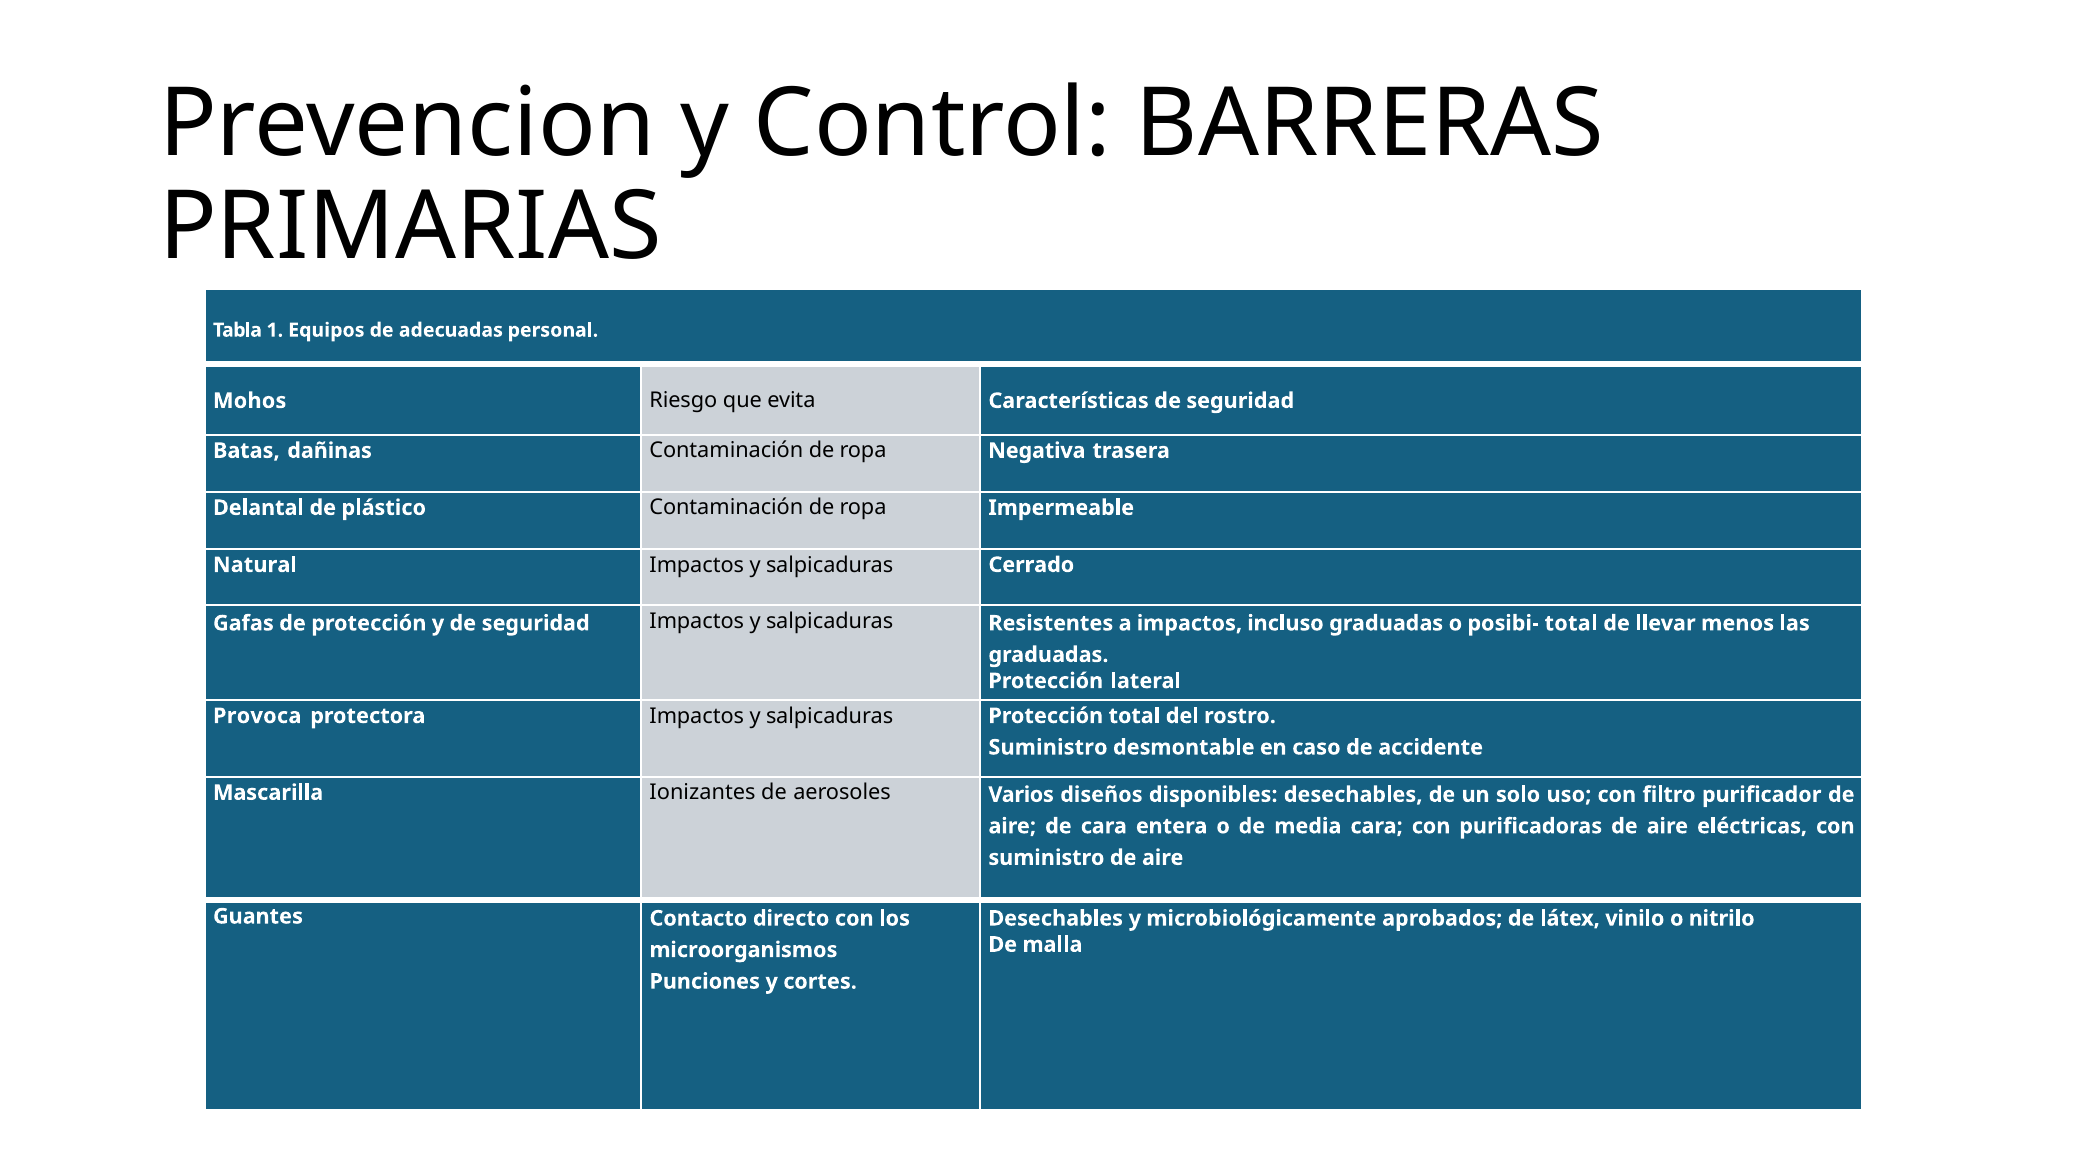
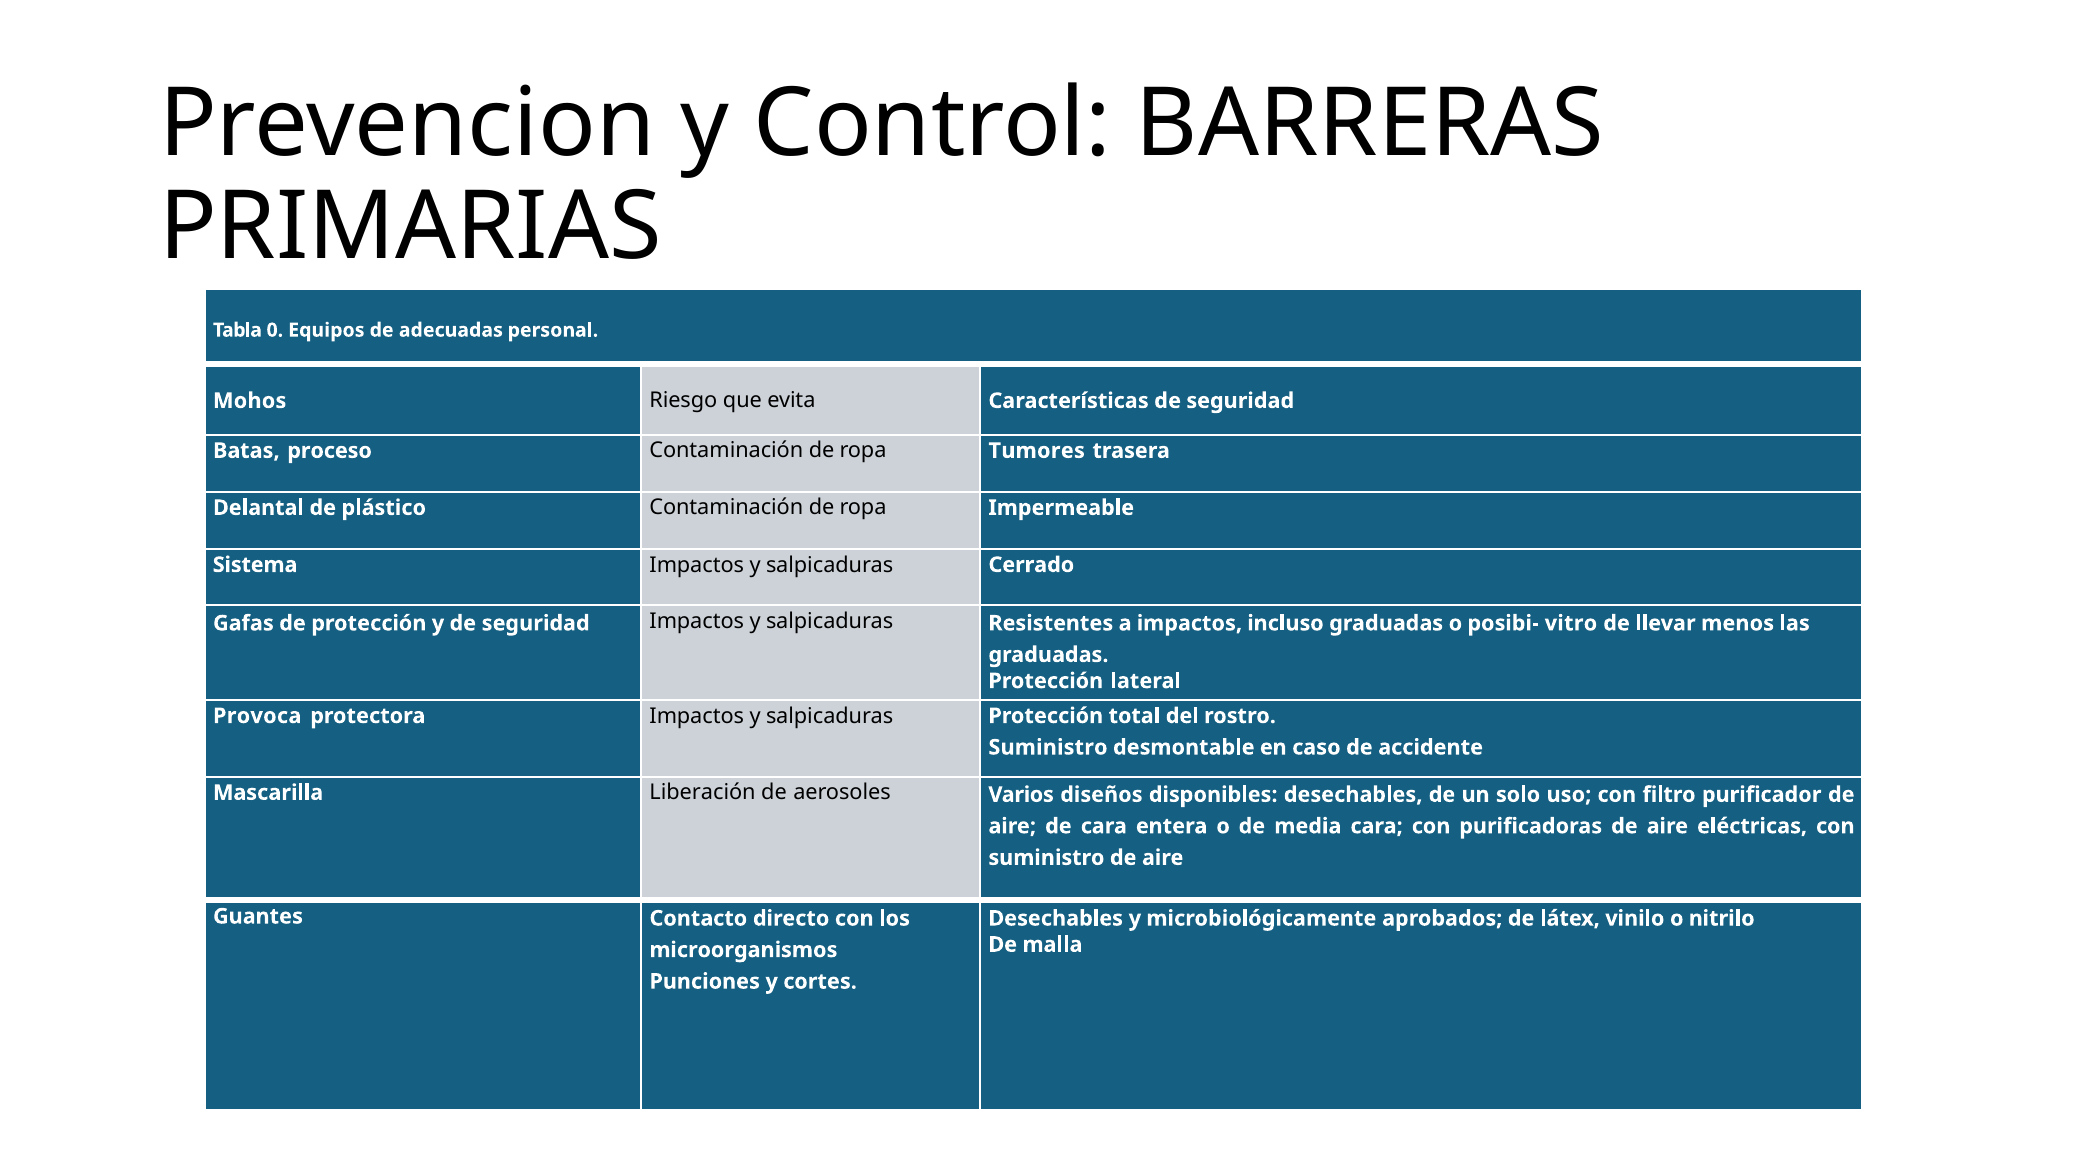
1: 1 -> 0
dañinas: dañinas -> proceso
Negativa: Negativa -> Tumores
Natural: Natural -> Sistema
posibi- total: total -> vitro
Ionizantes: Ionizantes -> Liberación
